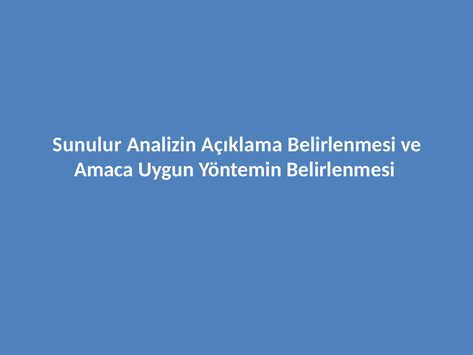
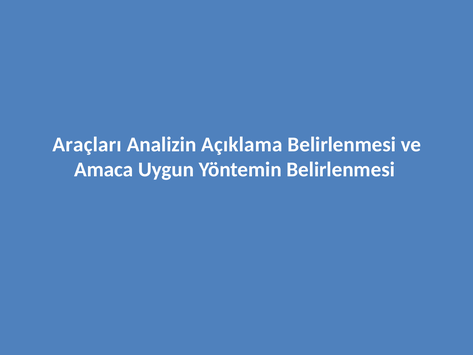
Sunulur: Sunulur -> Araçları
